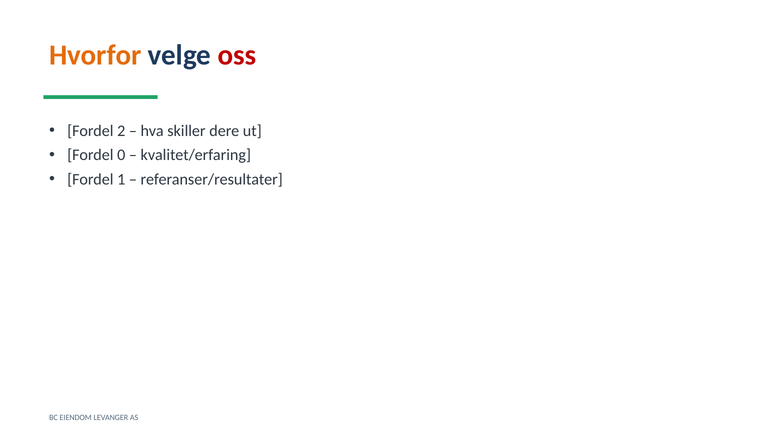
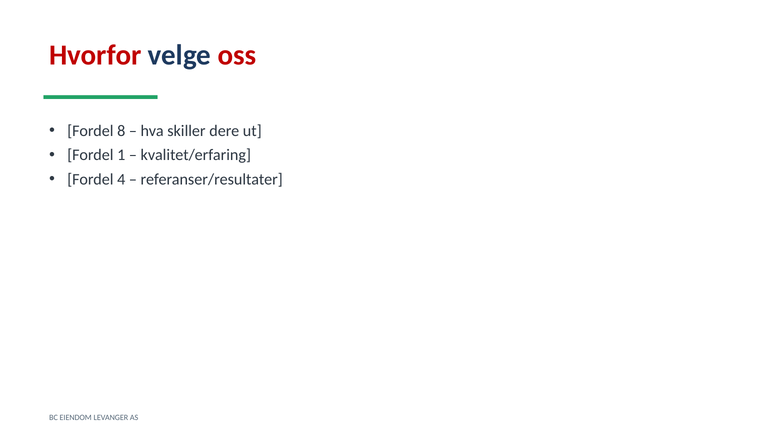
Hvorfor colour: orange -> red
2: 2 -> 8
0: 0 -> 1
1: 1 -> 4
